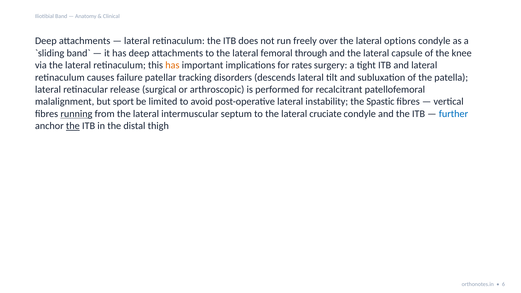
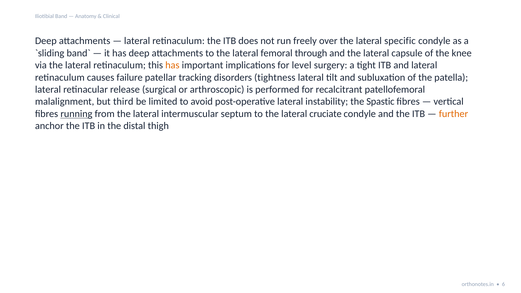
options: options -> specific
rates: rates -> level
descends: descends -> tightness
sport: sport -> third
further colour: blue -> orange
the at (73, 126) underline: present -> none
